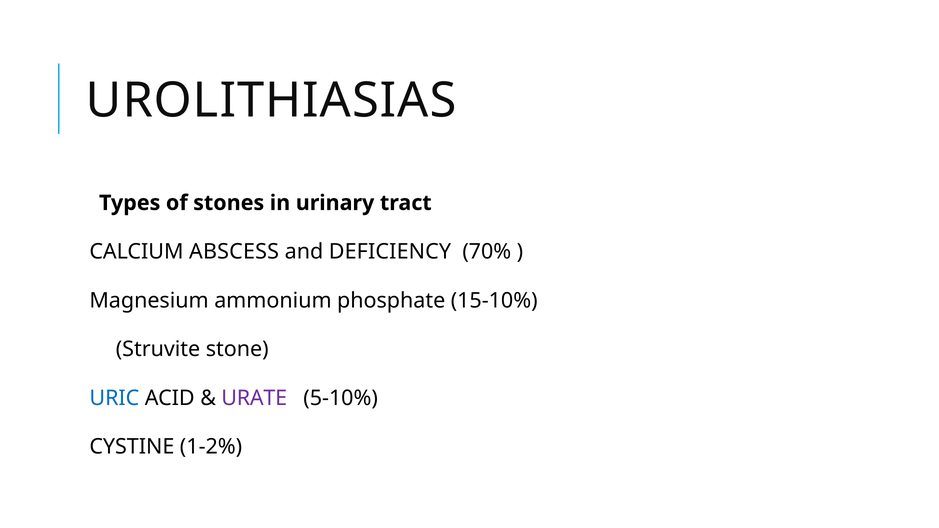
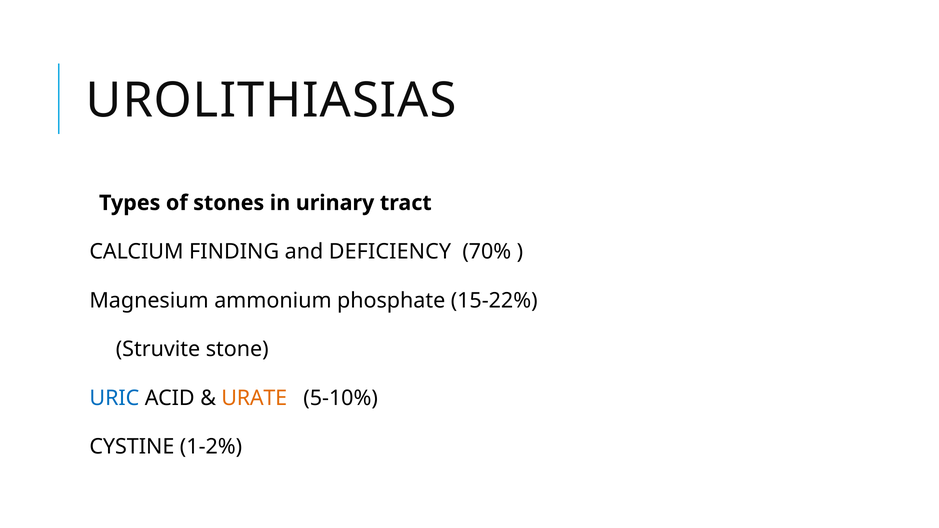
ABSCESS: ABSCESS -> FINDING
15-10%: 15-10% -> 15-22%
URATE colour: purple -> orange
